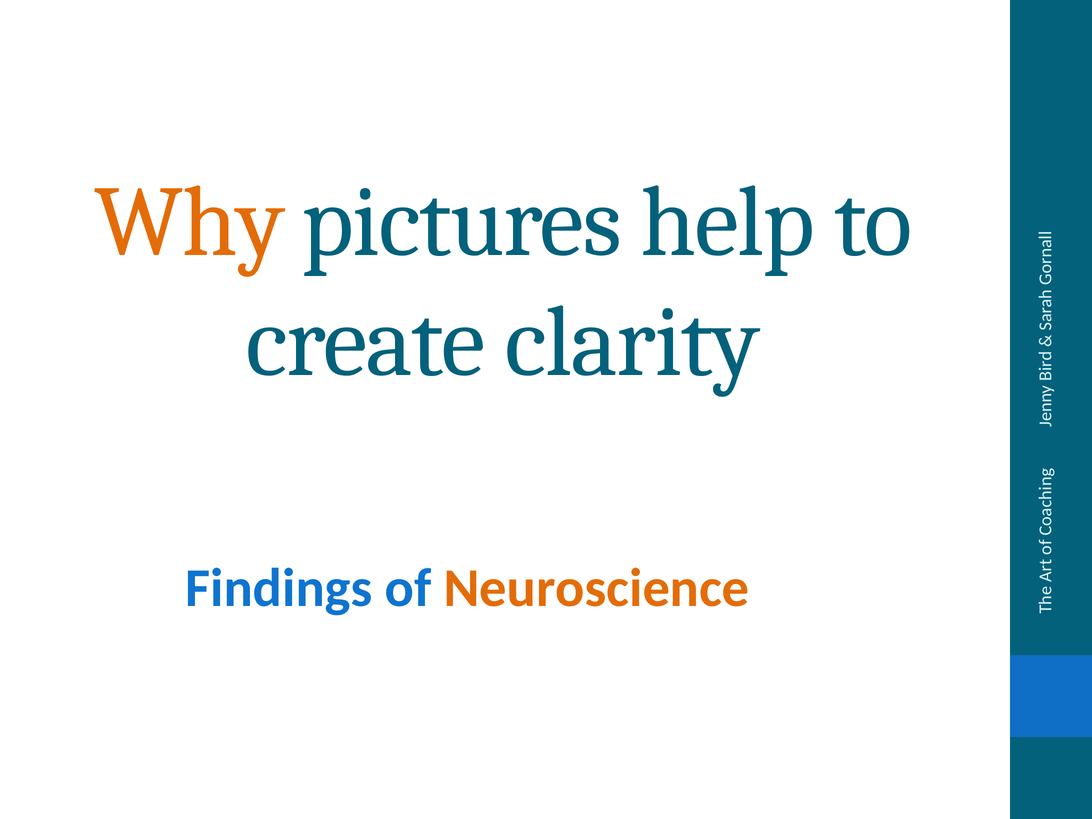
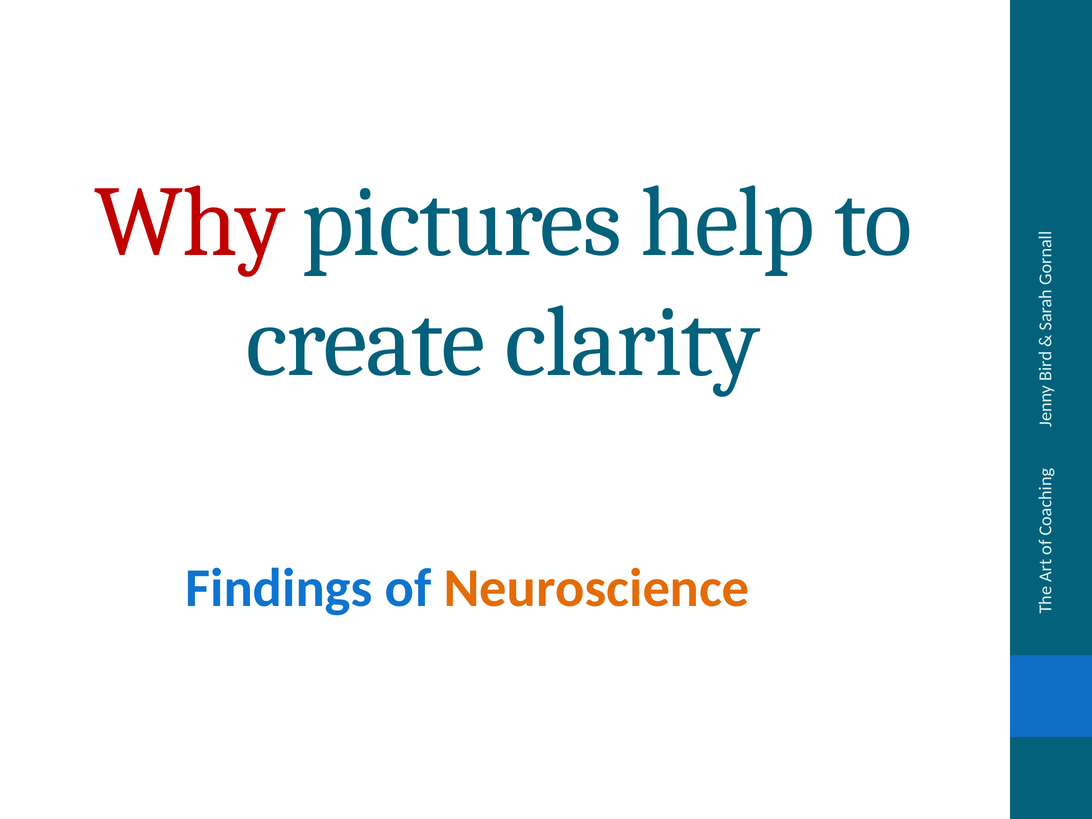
Why colour: orange -> red
